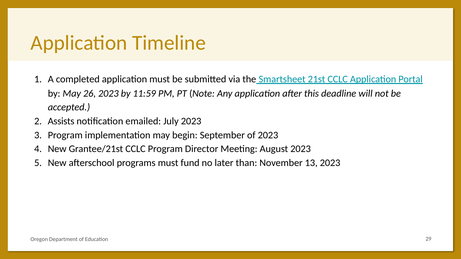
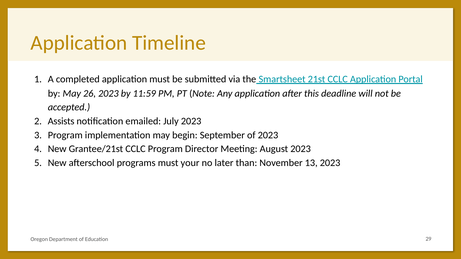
fund: fund -> your
